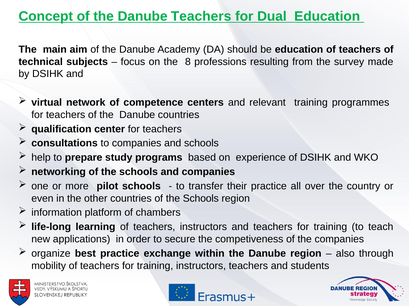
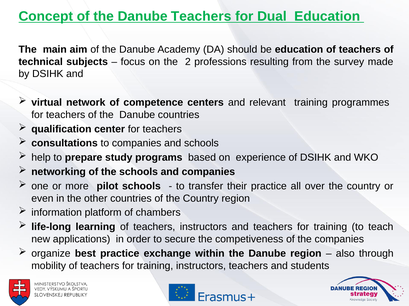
8: 8 -> 2
countries of the Schools: Schools -> Country
